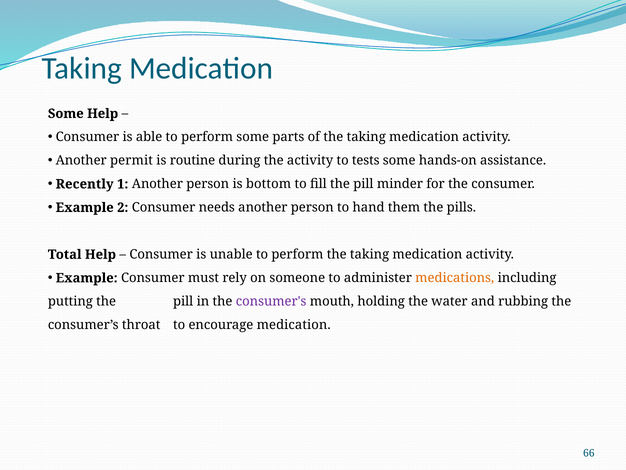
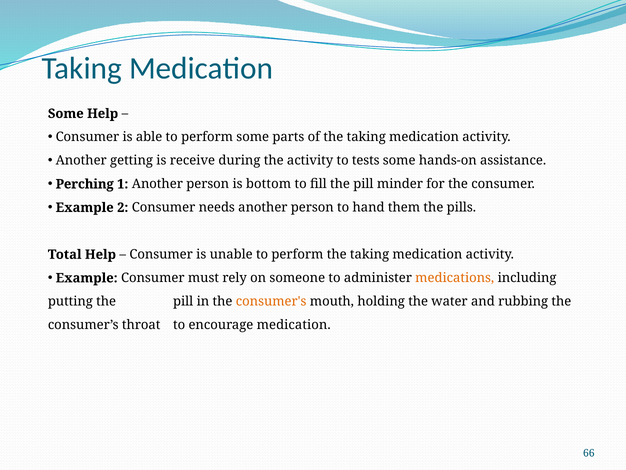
permit: permit -> getting
routine: routine -> receive
Recently: Recently -> Perching
consumer's colour: purple -> orange
